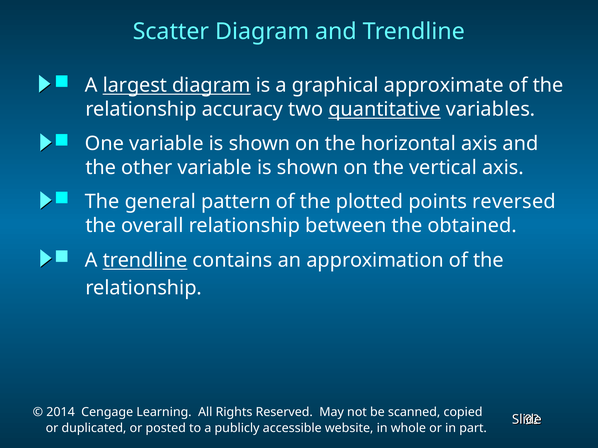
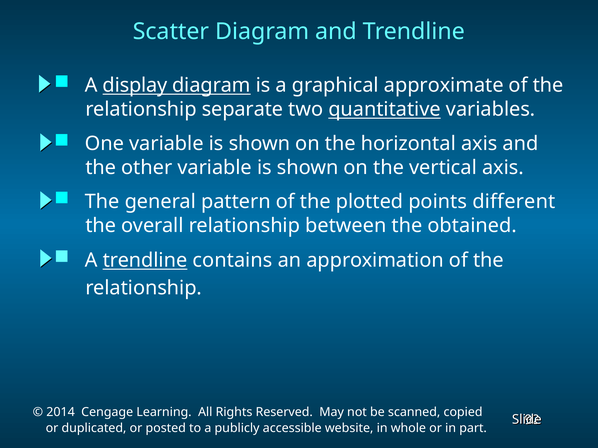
largest: largest -> display
accuracy: accuracy -> separate
reversed: reversed -> different
